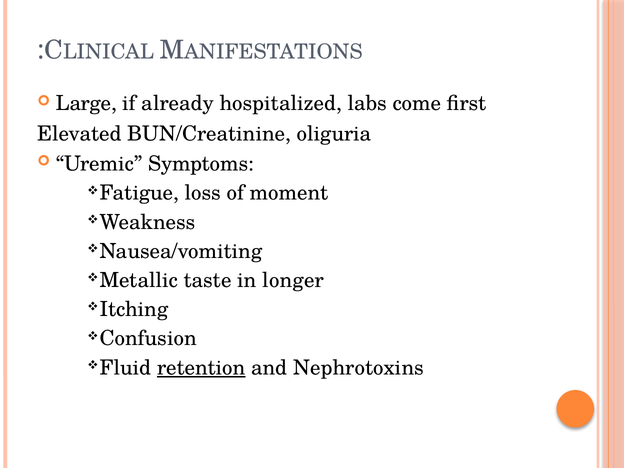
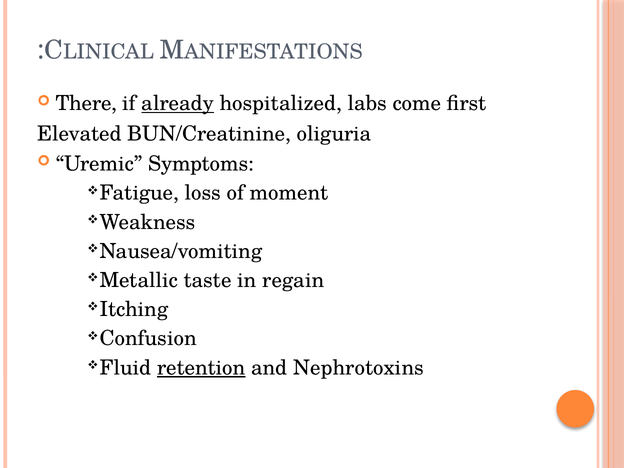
Large: Large -> There
already underline: none -> present
longer: longer -> regain
